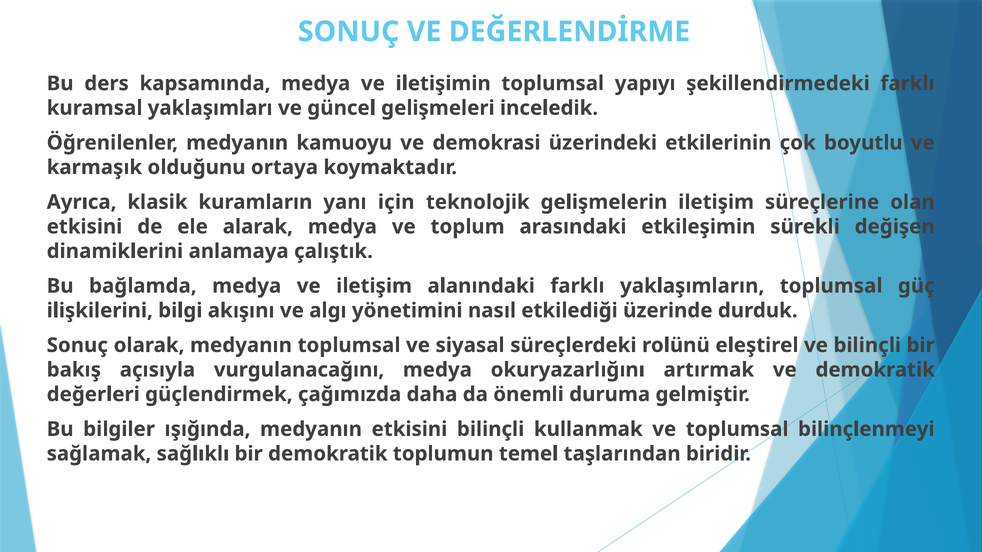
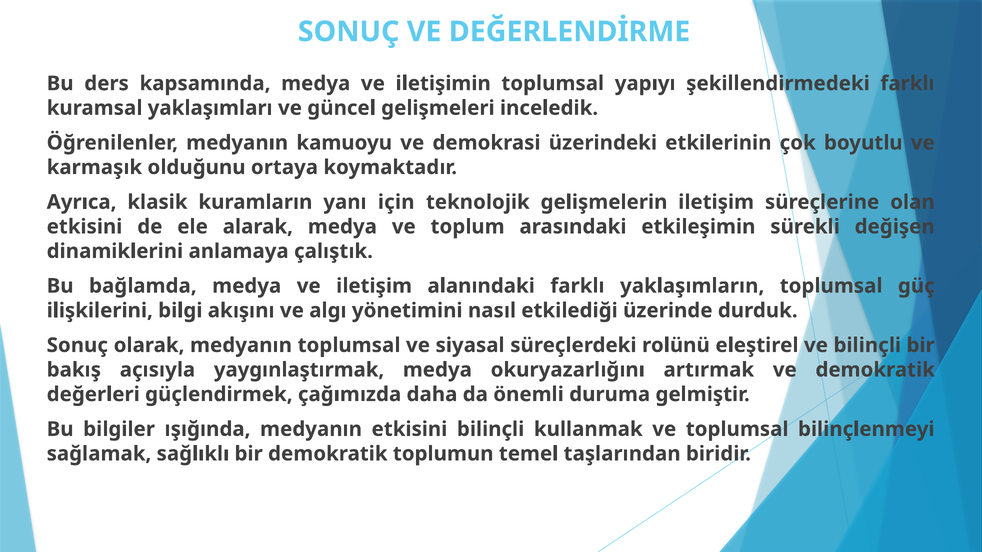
vurgulanacağını: vurgulanacağını -> yaygınlaştırmak
